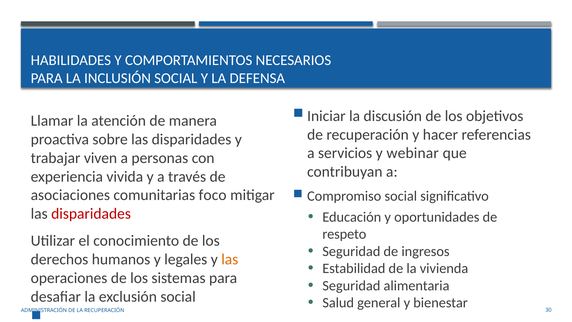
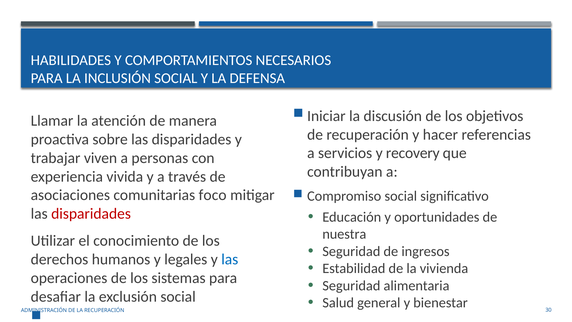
webinar: webinar -> recovery
respeto: respeto -> nuestra
las at (230, 259) colour: orange -> blue
